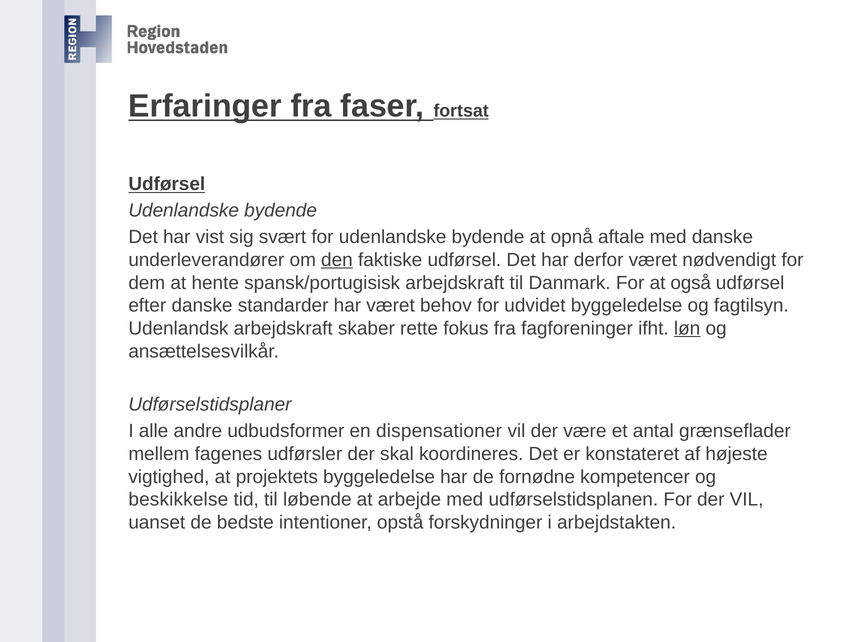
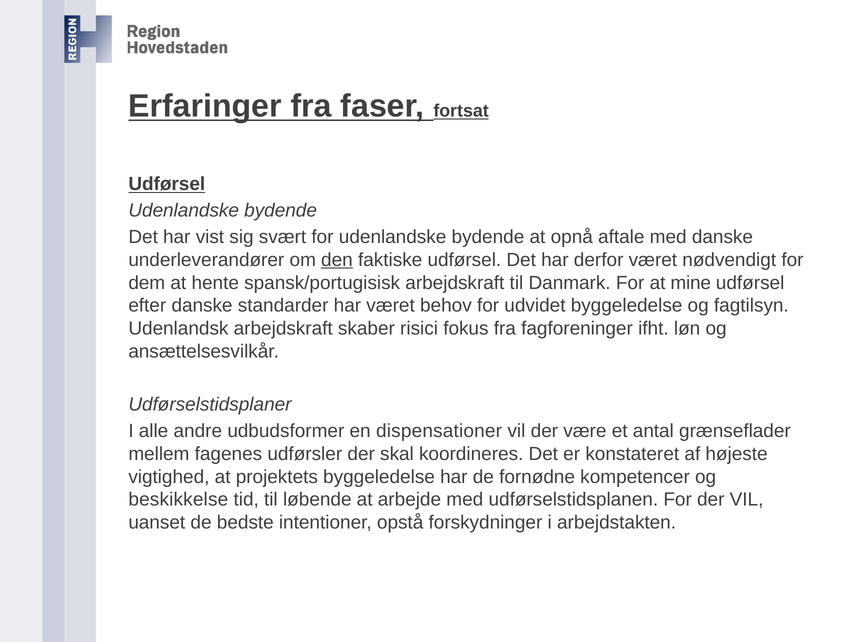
også: også -> mine
rette: rette -> risici
løn underline: present -> none
